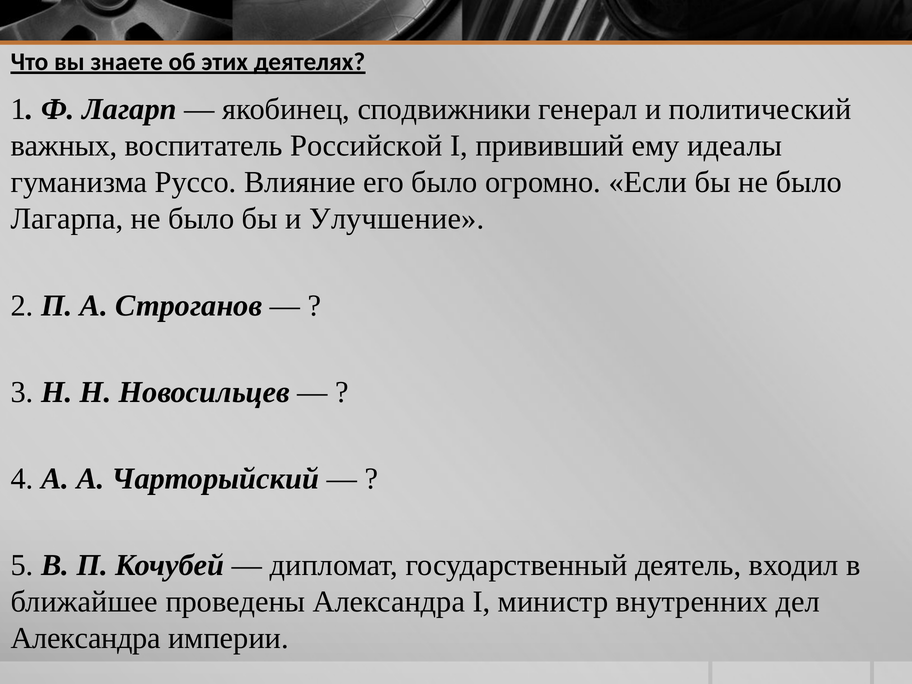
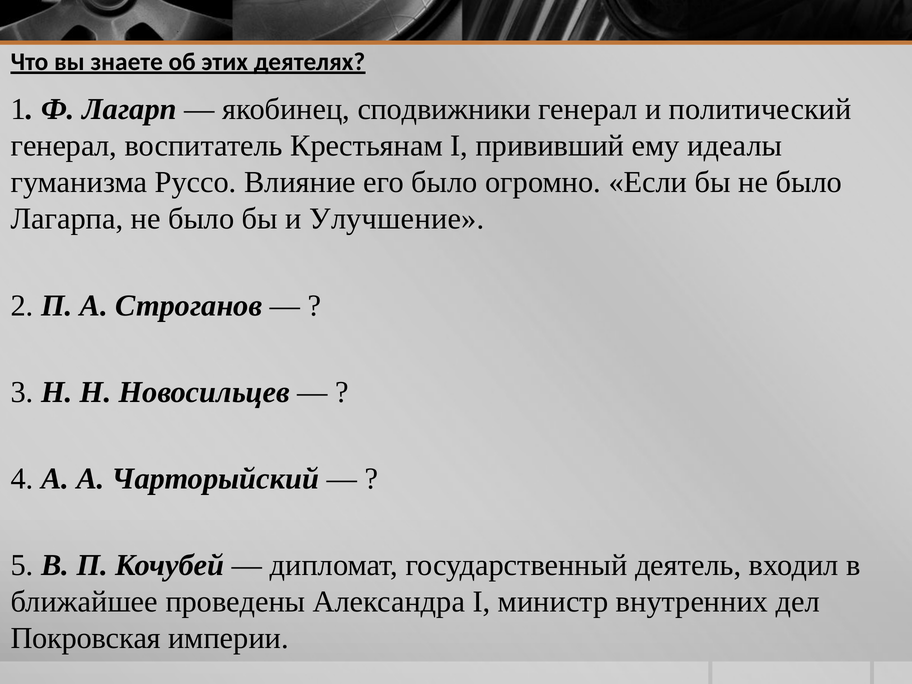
важных at (64, 146): важных -> генерал
Российской: Российской -> Крестьянам
Александра at (86, 638): Александра -> Покровская
